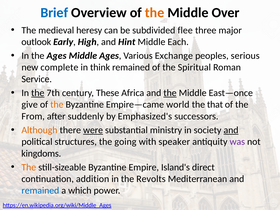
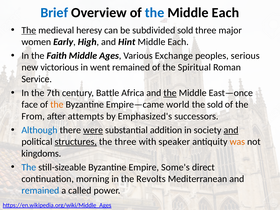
the at (155, 13) colour: orange -> blue
Over at (226, 13): Over -> Each
The at (29, 30) underline: none -> present
subdivided flee: flee -> sold
outlook: outlook -> women
the Ages: Ages -> Faith
complete: complete -> victorious
think: think -> went
the at (38, 93) underline: present -> none
These: These -> Battle
give: give -> face
the that: that -> sold
suddenly: suddenly -> attempts
Although colour: orange -> blue
ministry: ministry -> addition
structures underline: none -> present
the going: going -> three
was colour: purple -> orange
The at (29, 167) colour: orange -> blue
Island's: Island's -> Some's
addition: addition -> morning
which: which -> called
